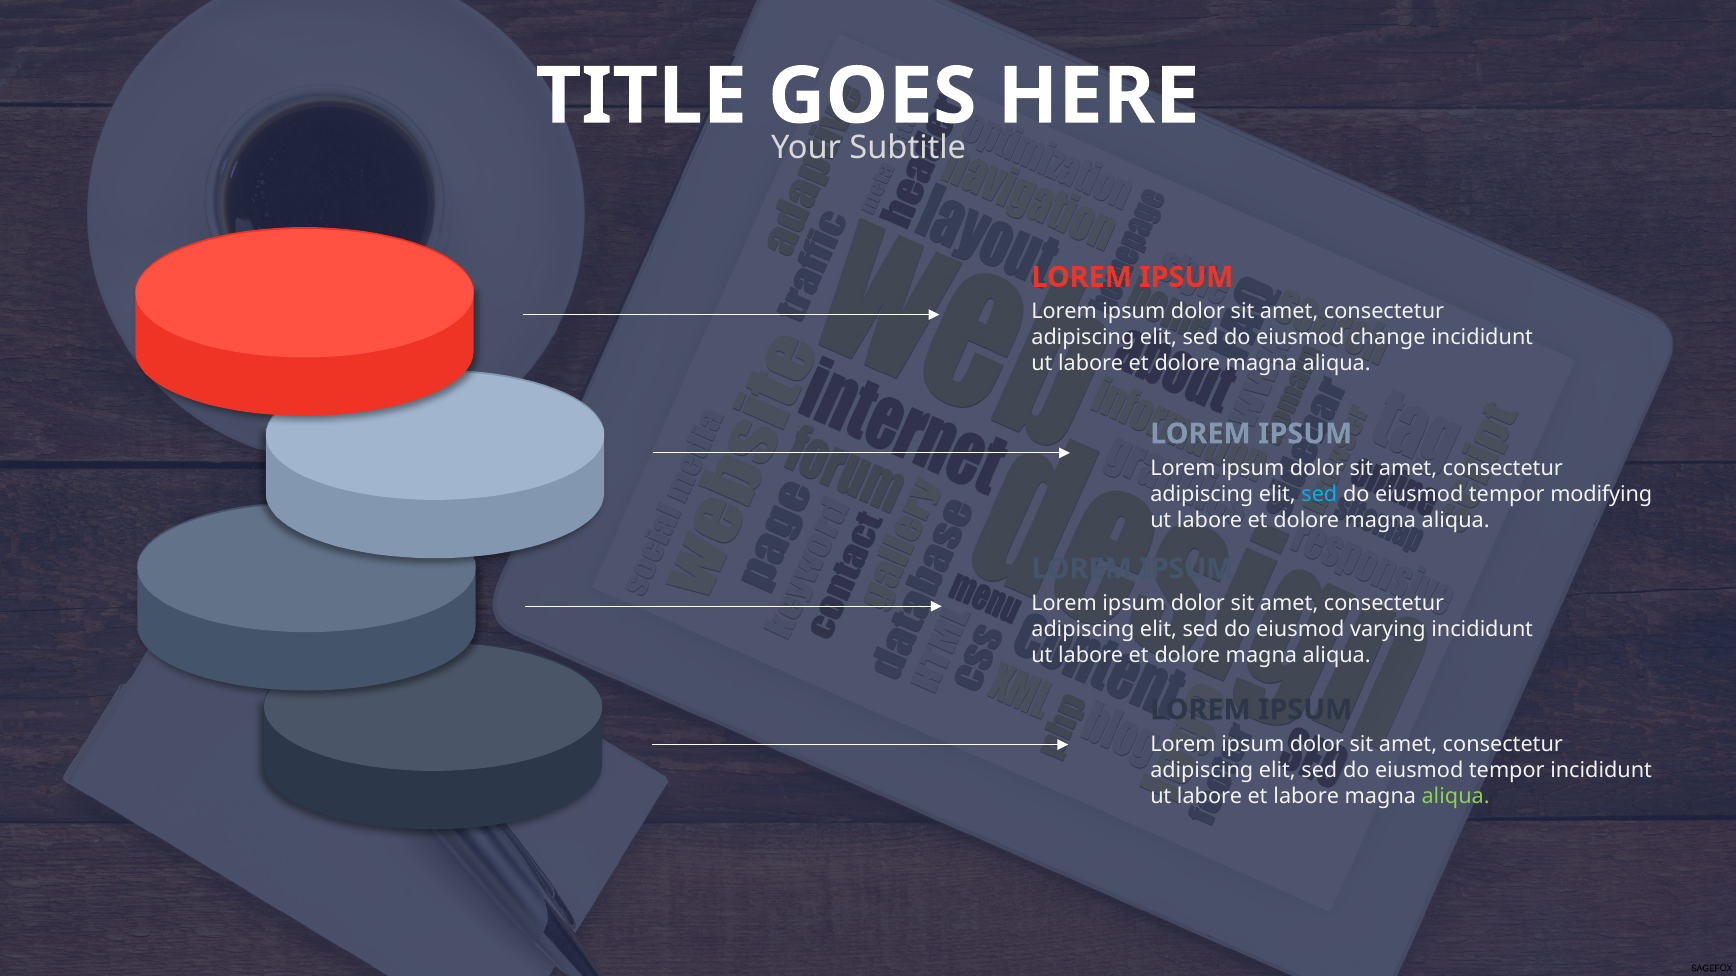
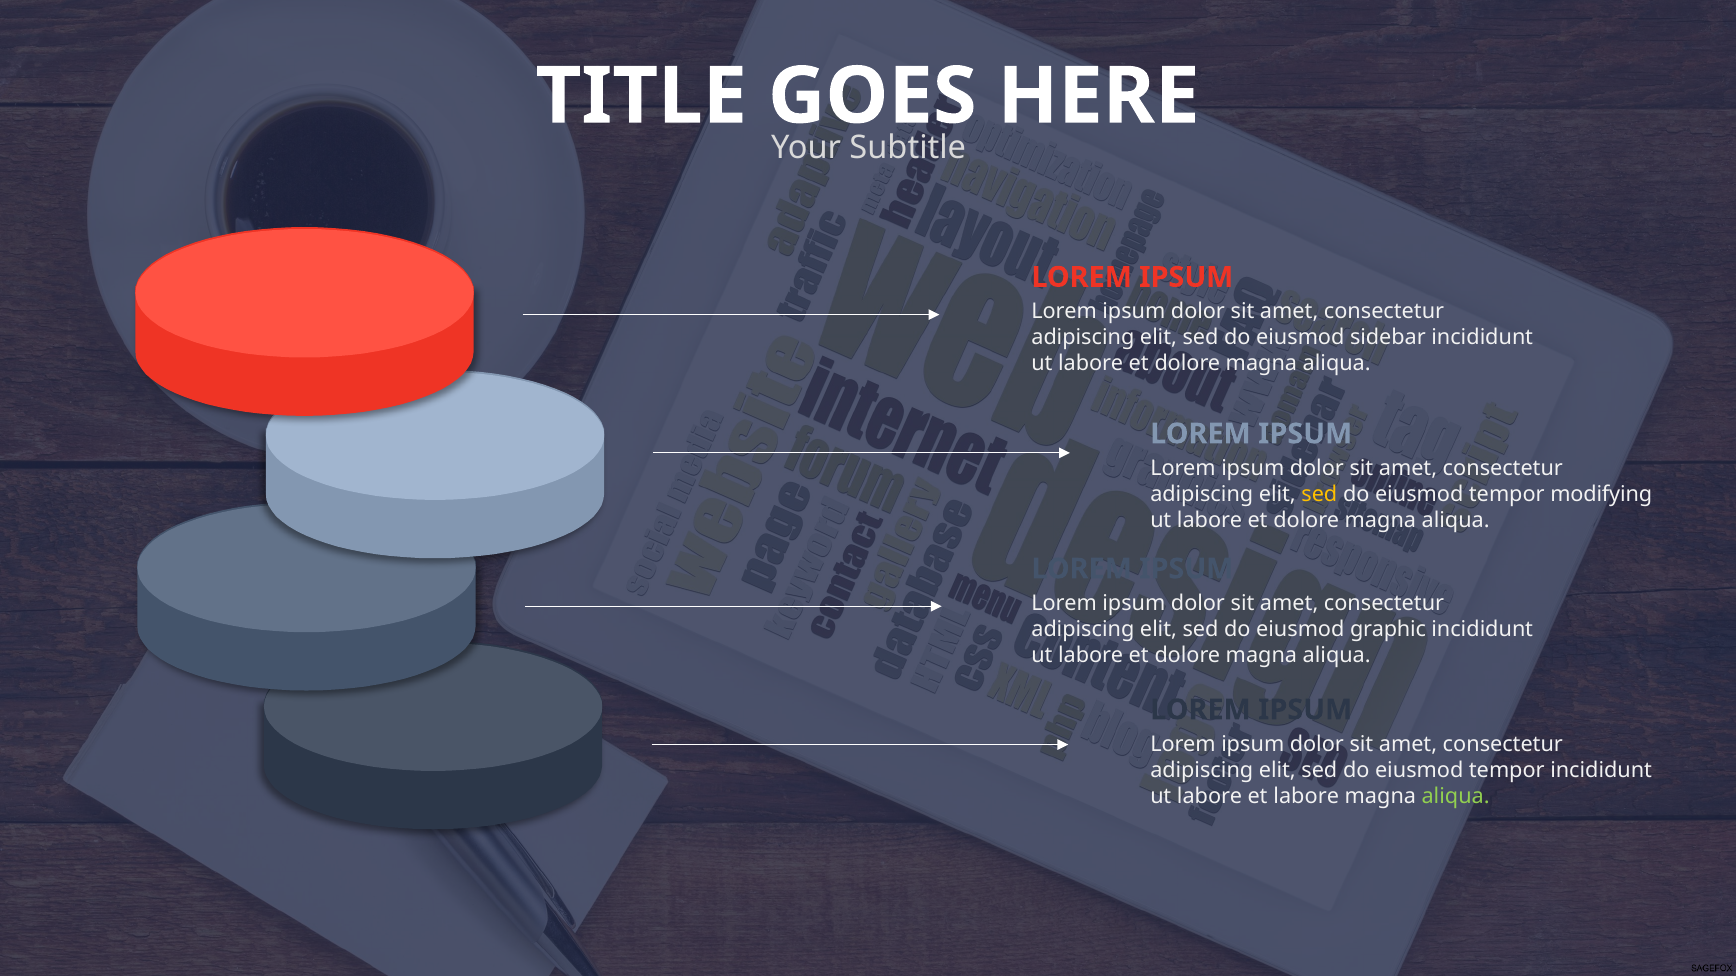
change: change -> sidebar
sed at (1319, 494) colour: light blue -> yellow
varying: varying -> graphic
